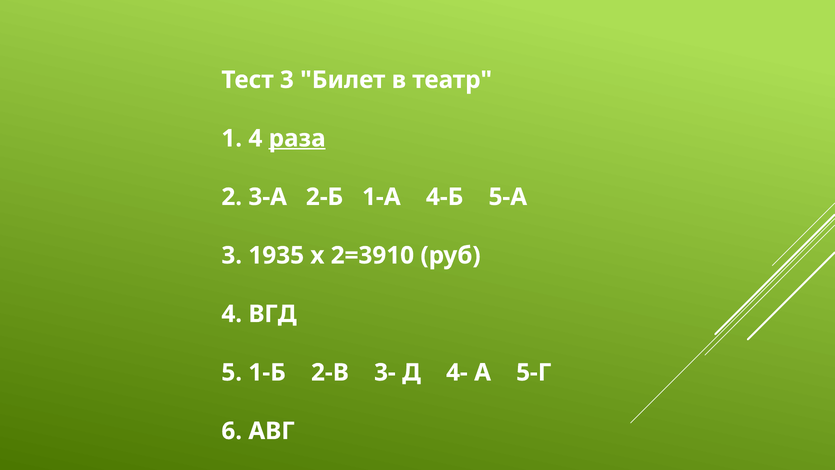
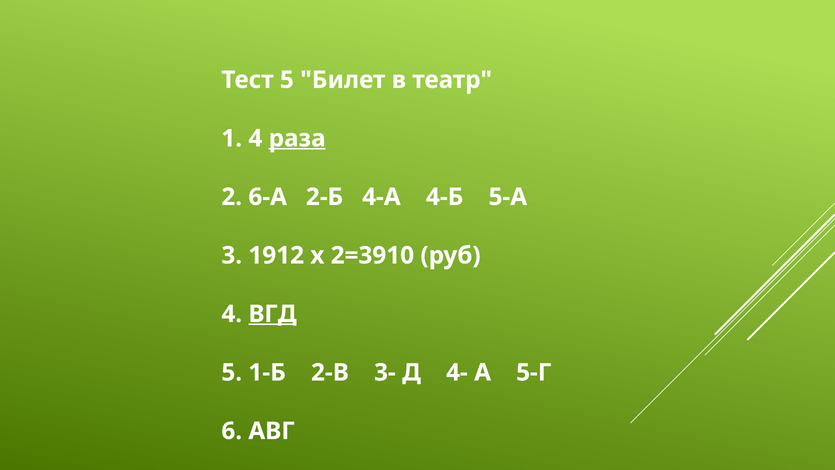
Тест 3: 3 -> 5
3-А: 3-А -> 6-А
1-А: 1-А -> 4-А
1935: 1935 -> 1912
ВГД underline: none -> present
